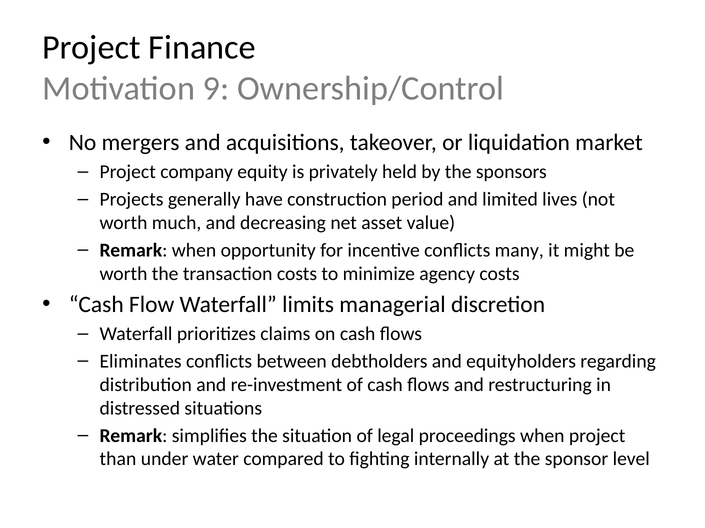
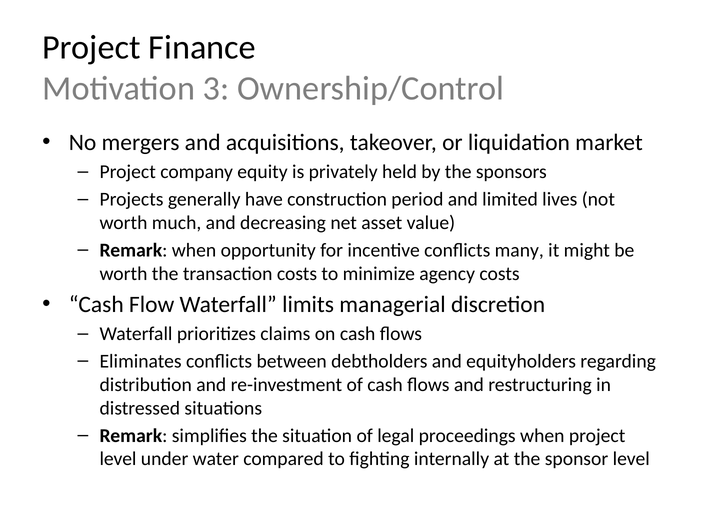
9: 9 -> 3
than at (118, 460): than -> level
